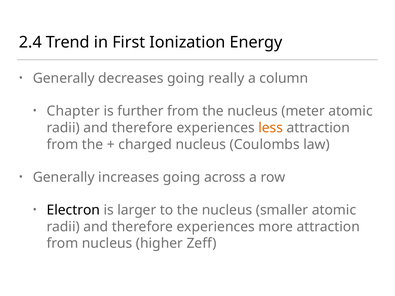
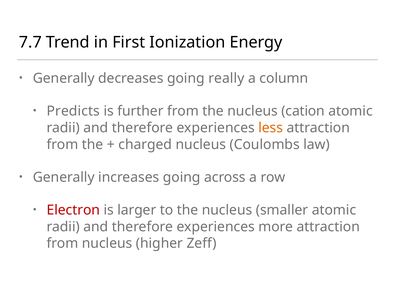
2.4: 2.4 -> 7.7
Chapter: Chapter -> Predicts
meter: meter -> cation
Electron colour: black -> red
